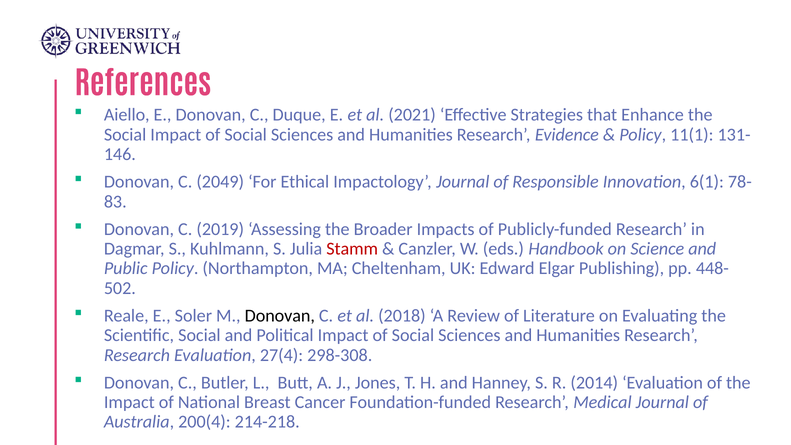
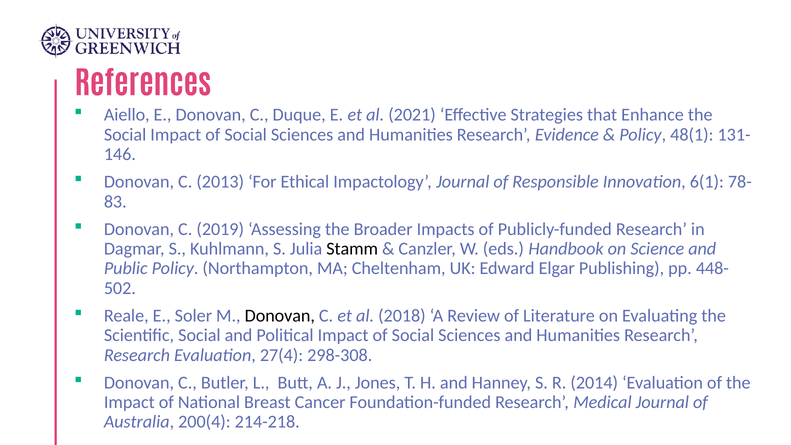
11(1: 11(1 -> 48(1
2049: 2049 -> 2013
Stamm colour: red -> black
